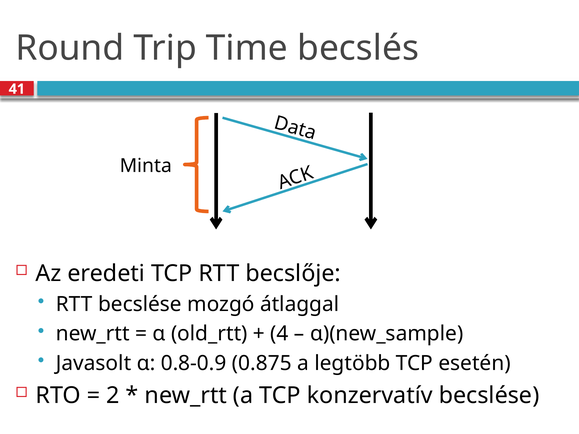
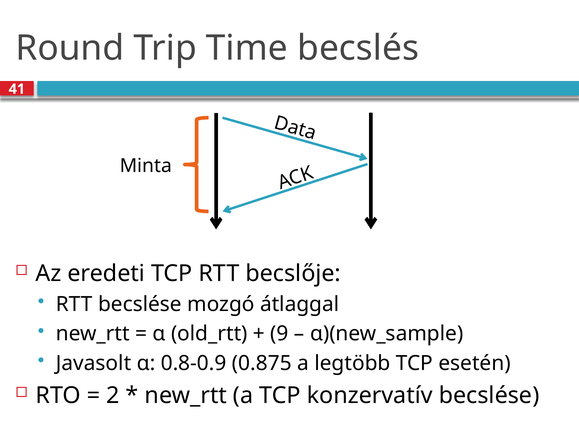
4: 4 -> 9
